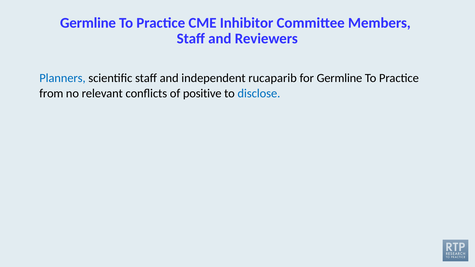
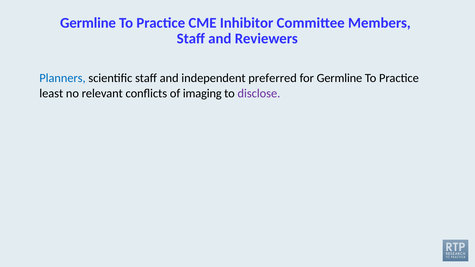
rucaparib: rucaparib -> preferred
from: from -> least
positive: positive -> imaging
disclose colour: blue -> purple
